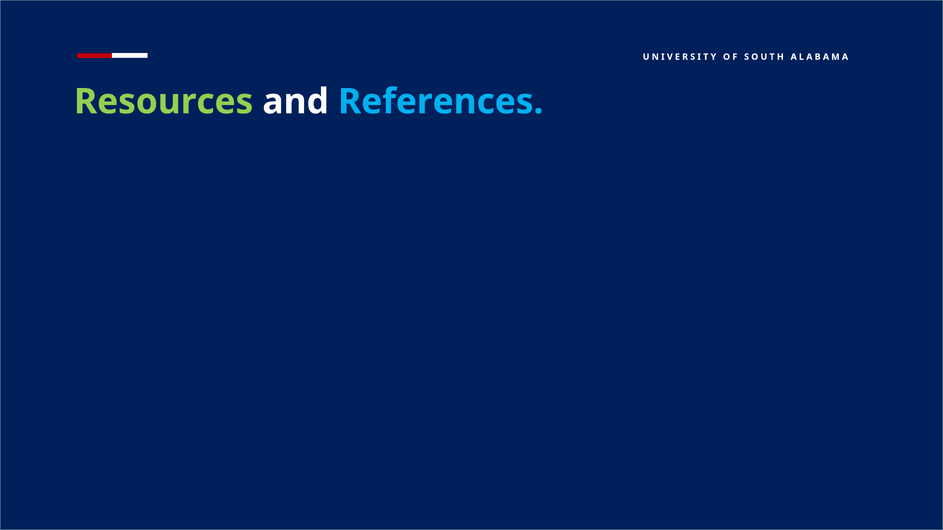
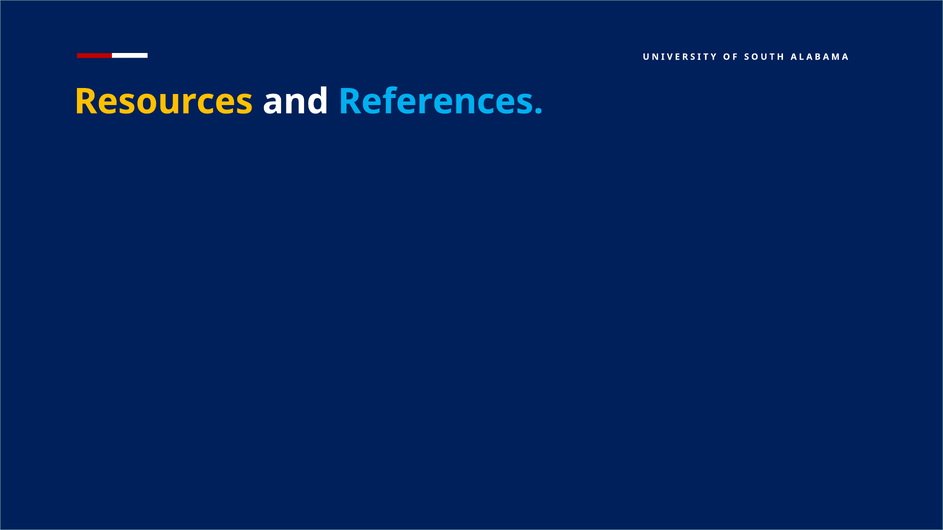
Resources colour: light green -> yellow
